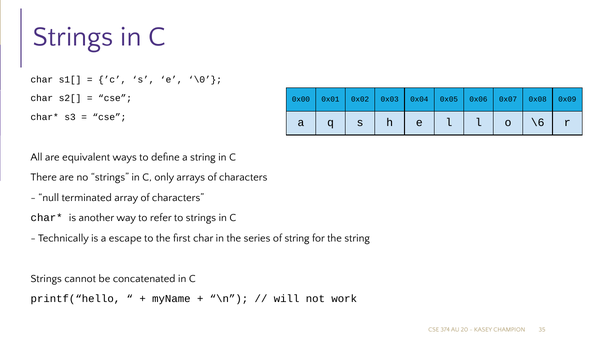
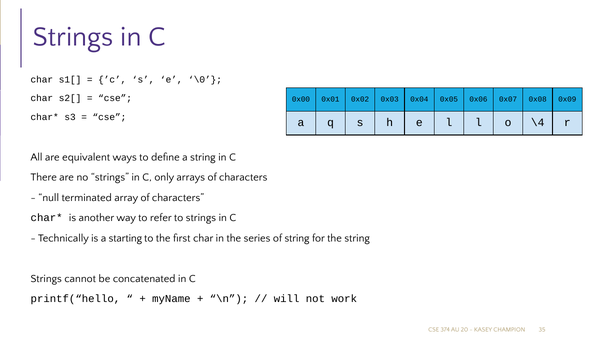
\6: \6 -> \4
escape: escape -> starting
